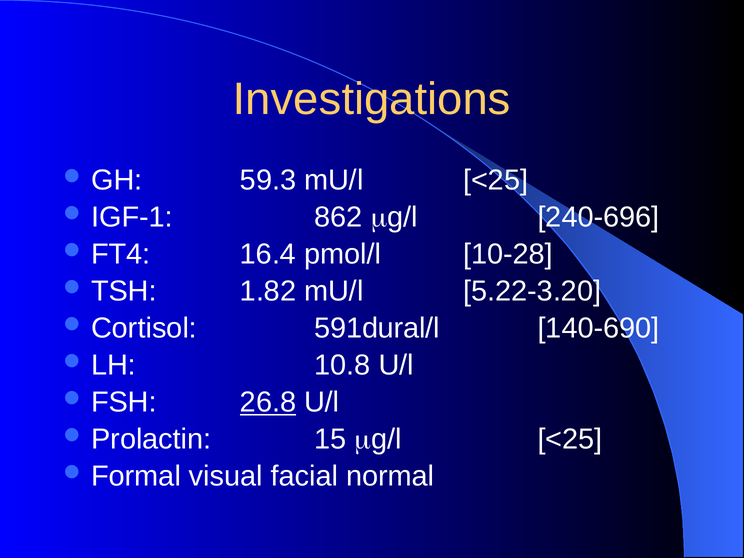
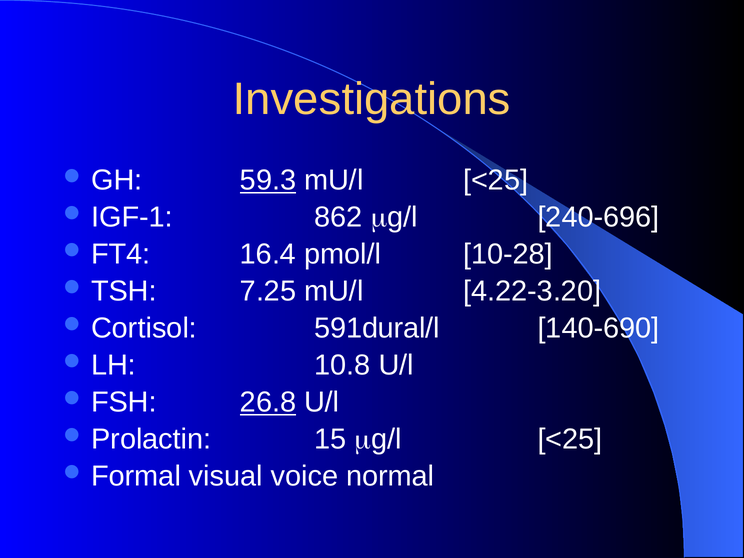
59.3 underline: none -> present
1.82: 1.82 -> 7.25
5.22-3.20: 5.22-3.20 -> 4.22-3.20
facial: facial -> voice
